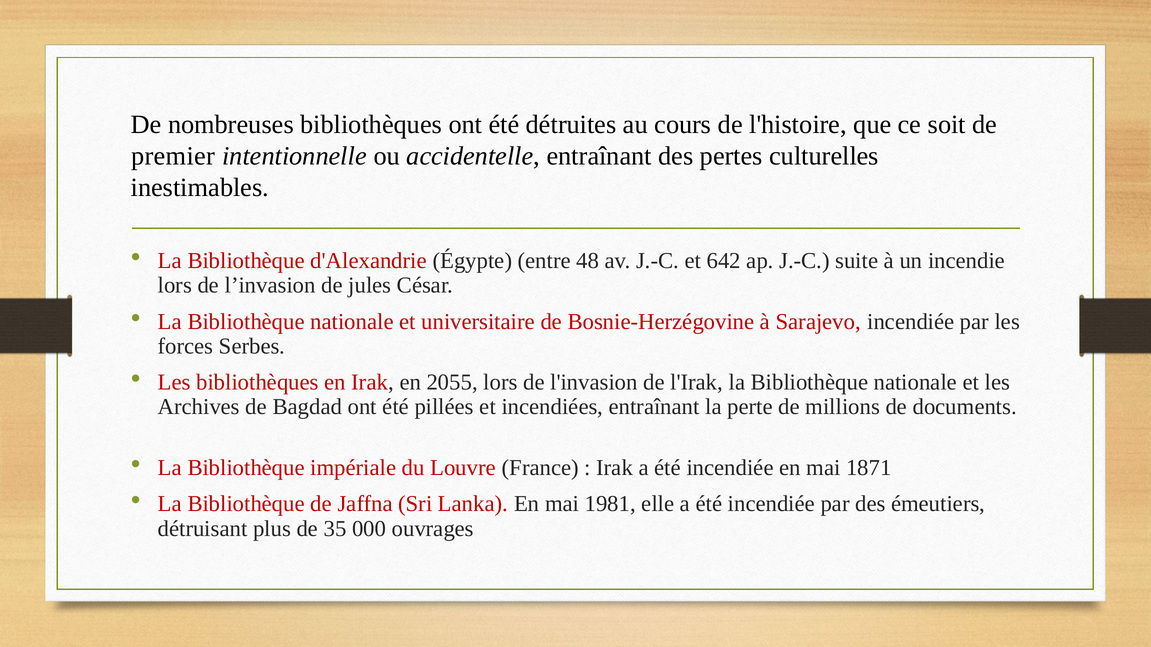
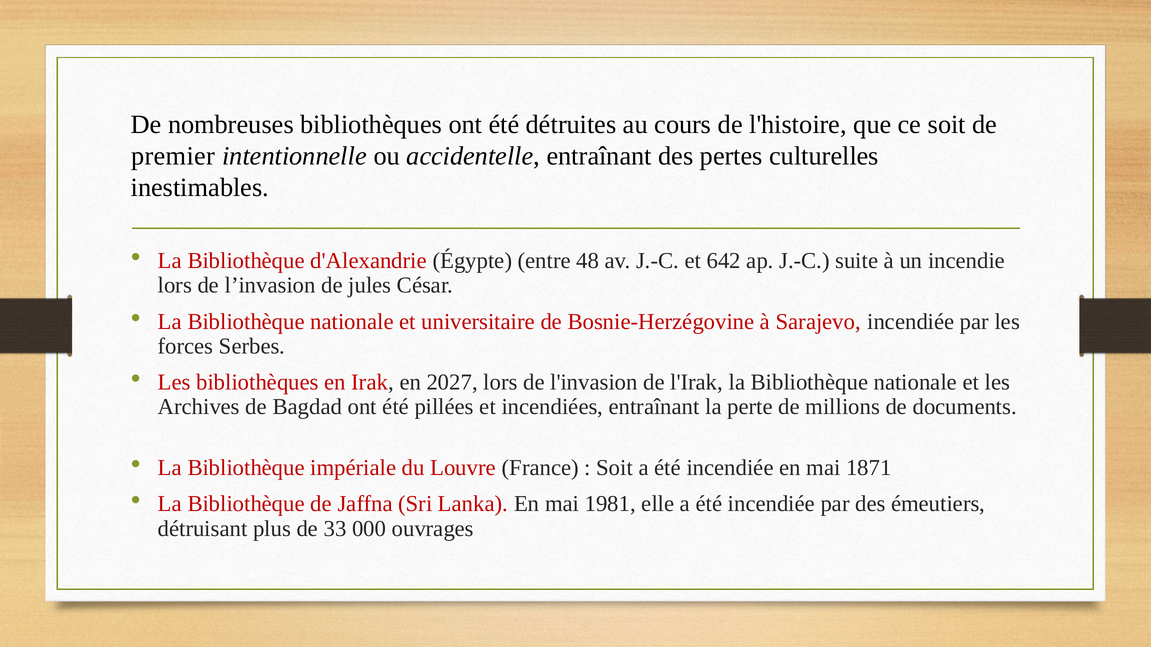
2055: 2055 -> 2027
Irak at (615, 468): Irak -> Soit
35: 35 -> 33
